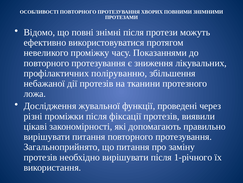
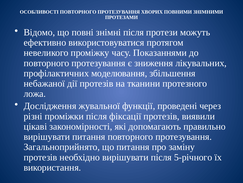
поліруванню: поліруванню -> моделювання
1-річного: 1-річного -> 5-річного
